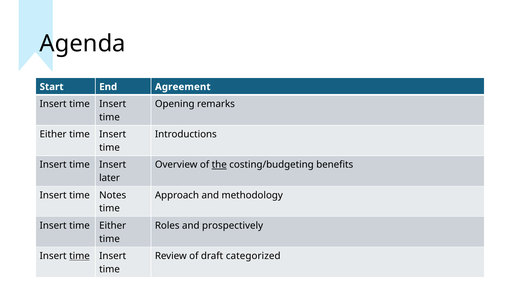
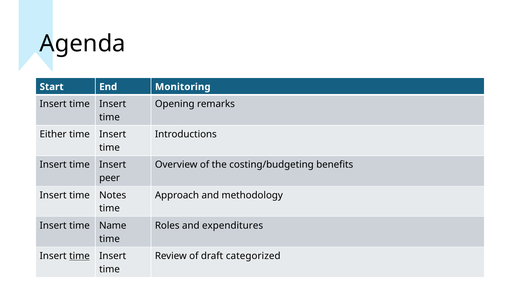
Agreement: Agreement -> Monitoring
the underline: present -> none
later: later -> peer
time Either: Either -> Name
prospectively: prospectively -> expenditures
